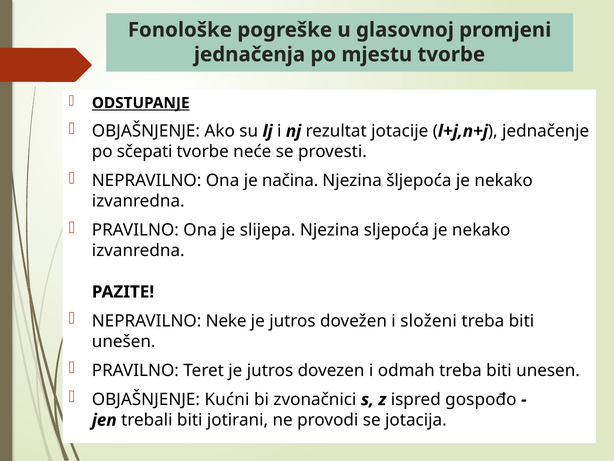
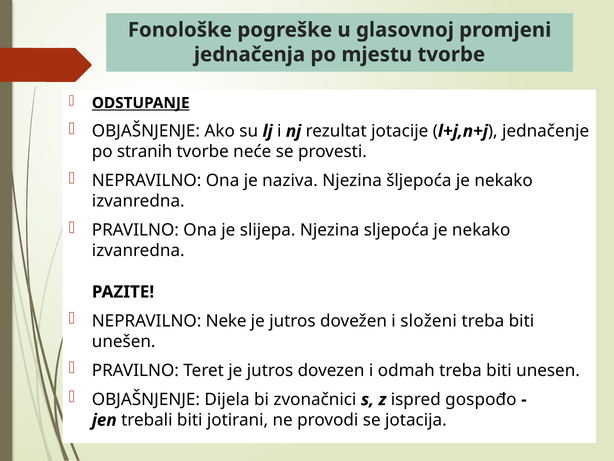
sčepati: sčepati -> stranih
načina: načina -> naziva
Kućni: Kućni -> Dijela
